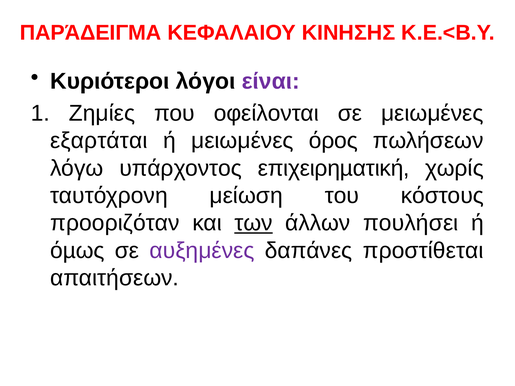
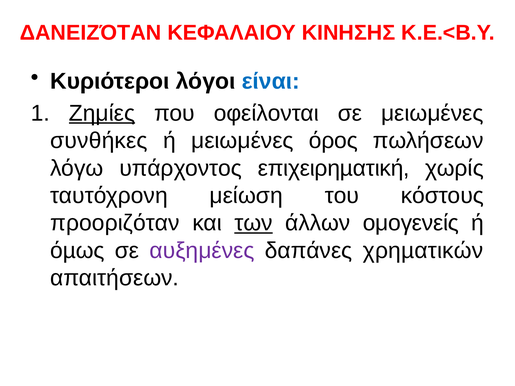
ΠΑΡΆΔΕΙΓΜΑ: ΠΑΡΆΔΕΙΓΜΑ -> ΔΑΝΕΙΖΌΤΑΝ
είναι colour: purple -> blue
Ζημίες underline: none -> present
εξαρτάται: εξαρτάται -> συνθήκες
πουλήσει: πουλήσει -> ομογενείς
προστίθεται: προστίθεται -> χρηµατικών
